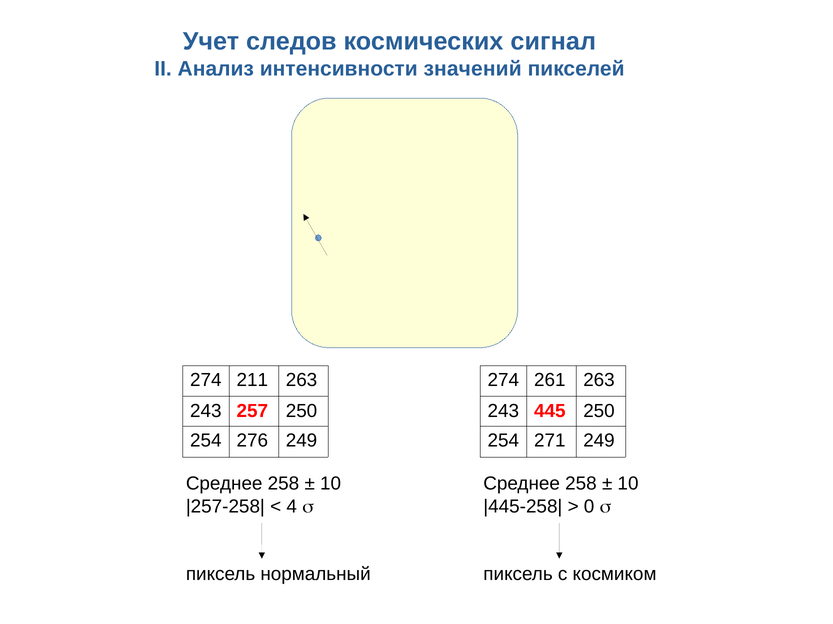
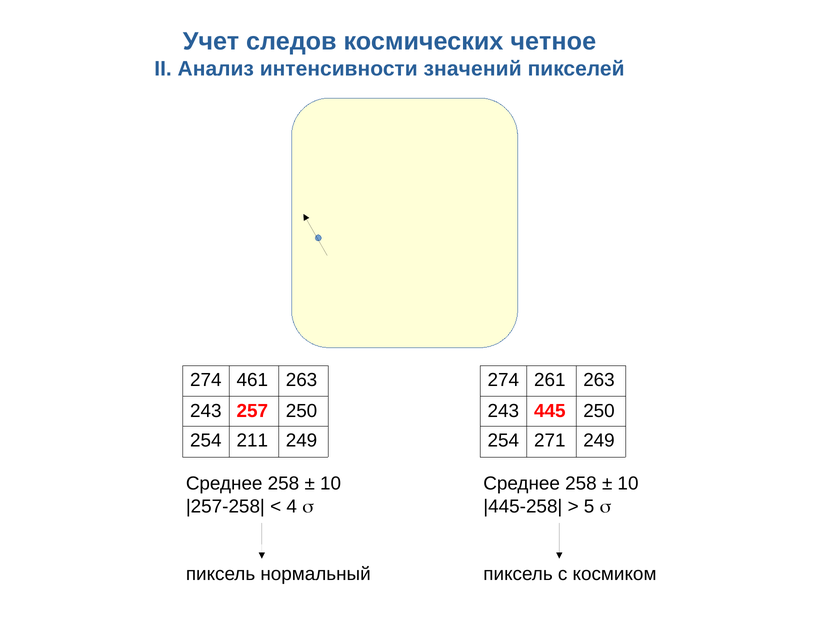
сигнал: сигнал -> четное
211: 211 -> 461
276: 276 -> 211
0: 0 -> 5
